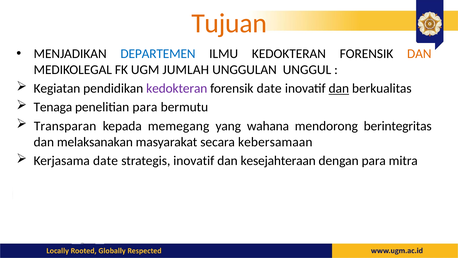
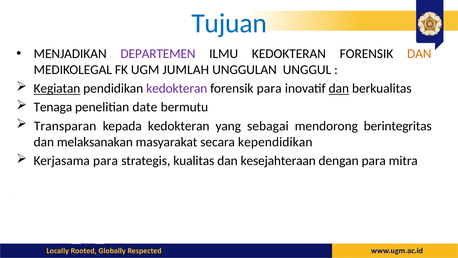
Tujuan colour: orange -> blue
DEPARTEMEN colour: blue -> purple
Kegiatan underline: none -> present
forensik date: date -> para
penelitian para: para -> date
kepada memegang: memegang -> kedokteran
wahana: wahana -> sebagai
kebersamaan: kebersamaan -> kependidikan
Kerjasama date: date -> para
strategis inovatif: inovatif -> kualitas
